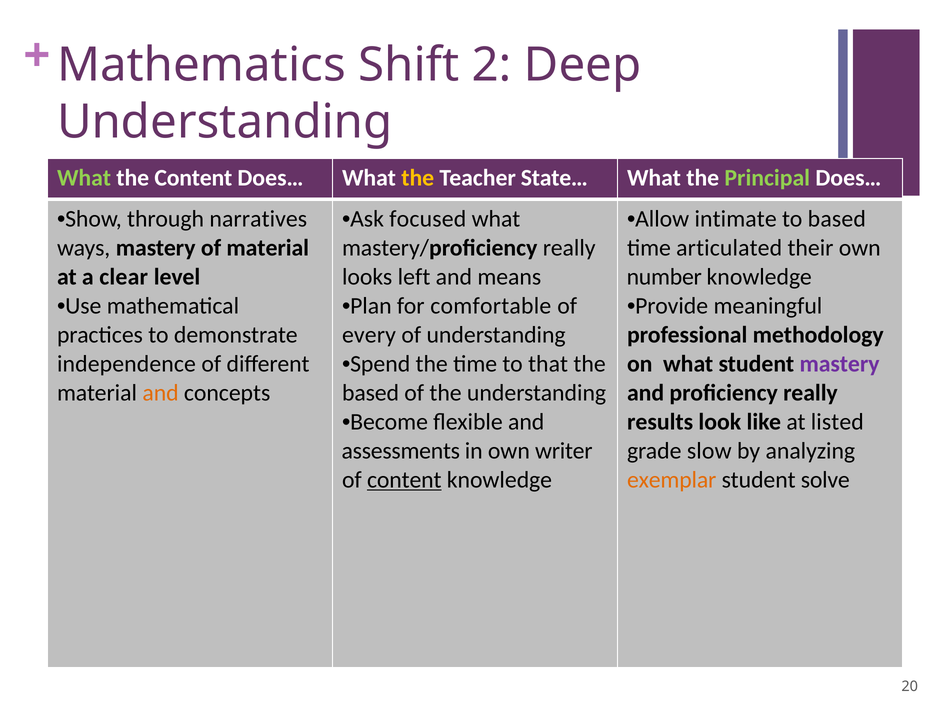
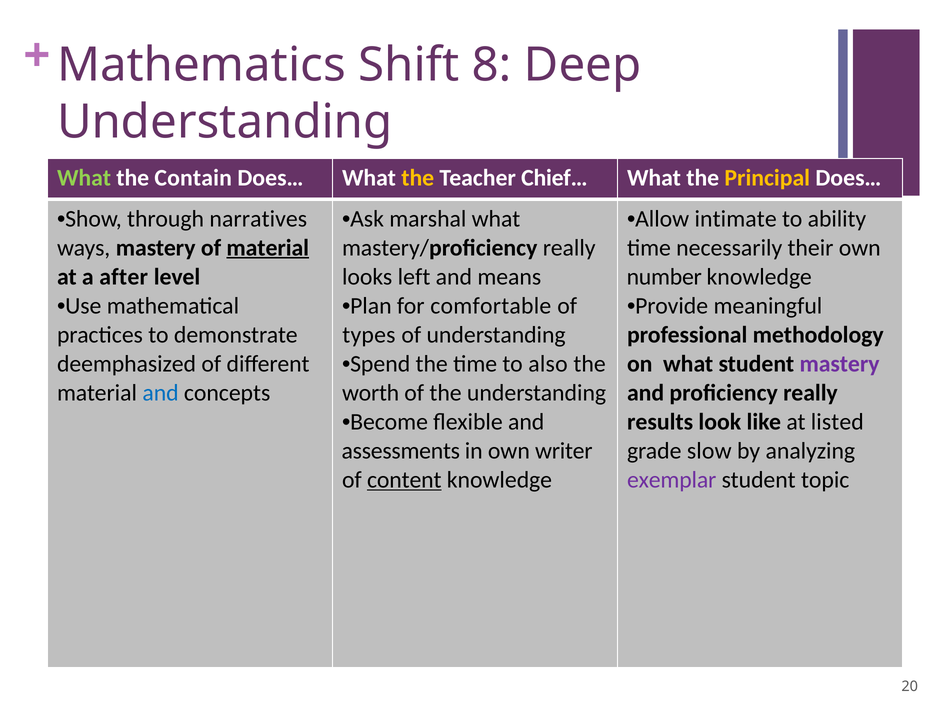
2: 2 -> 8
the Content: Content -> Contain
State…: State… -> Chief…
Principal colour: light green -> yellow
focused: focused -> marshal
to based: based -> ability
material at (268, 248) underline: none -> present
articulated: articulated -> necessarily
clear: clear -> after
every: every -> types
that: that -> also
independence: independence -> deemphasized
and at (161, 392) colour: orange -> blue
based at (371, 392): based -> worth
exemplar colour: orange -> purple
solve: solve -> topic
